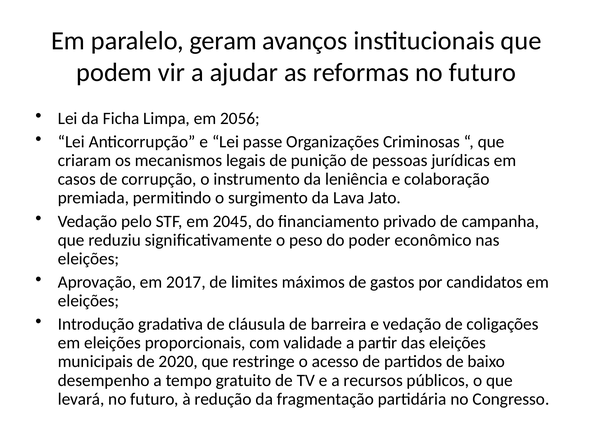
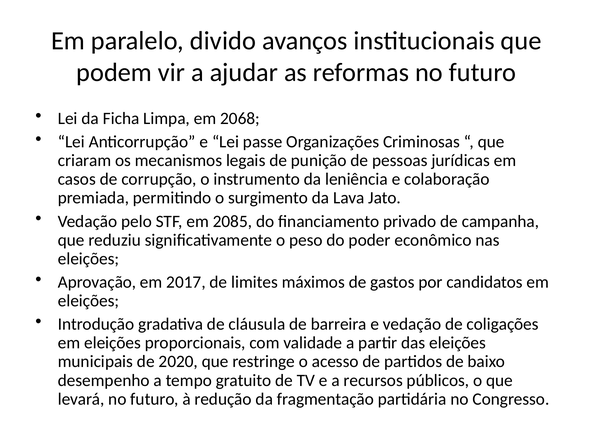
geram: geram -> divido
2056: 2056 -> 2068
2045: 2045 -> 2085
